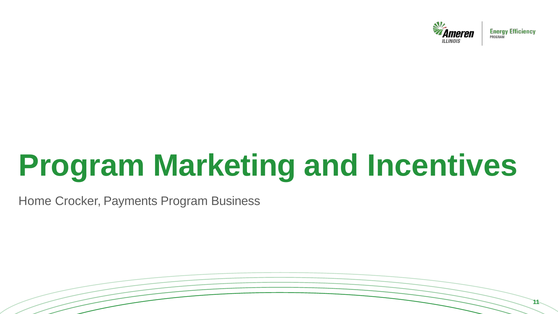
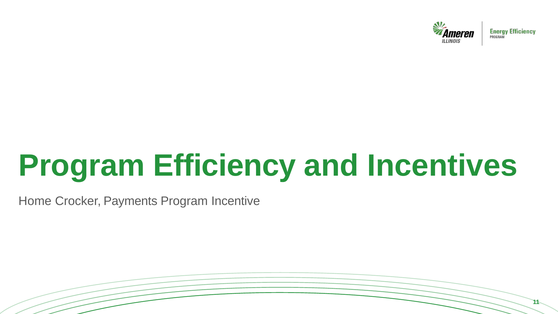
Marketing: Marketing -> Efficiency
Business: Business -> Incentive
